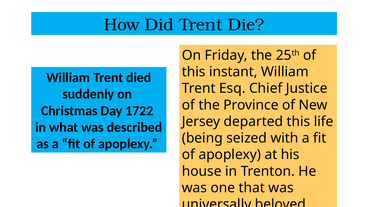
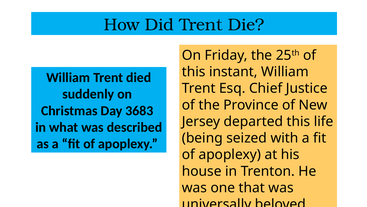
1722: 1722 -> 3683
